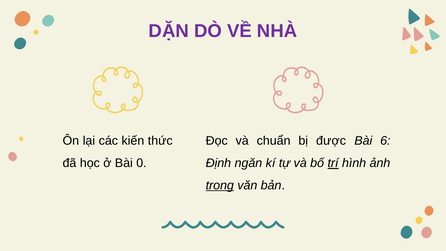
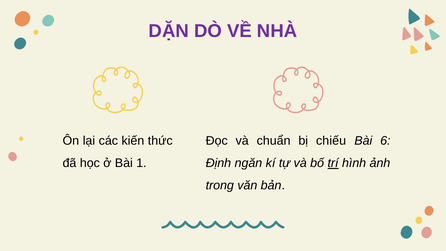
được: được -> chiếu
0: 0 -> 1
trong underline: present -> none
